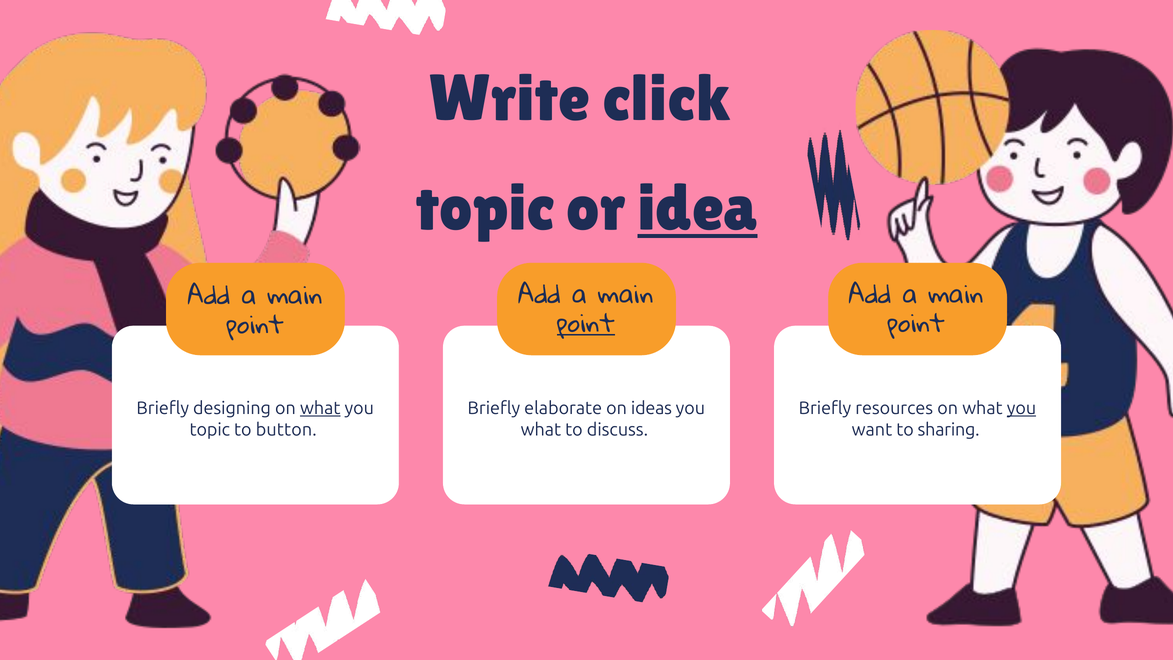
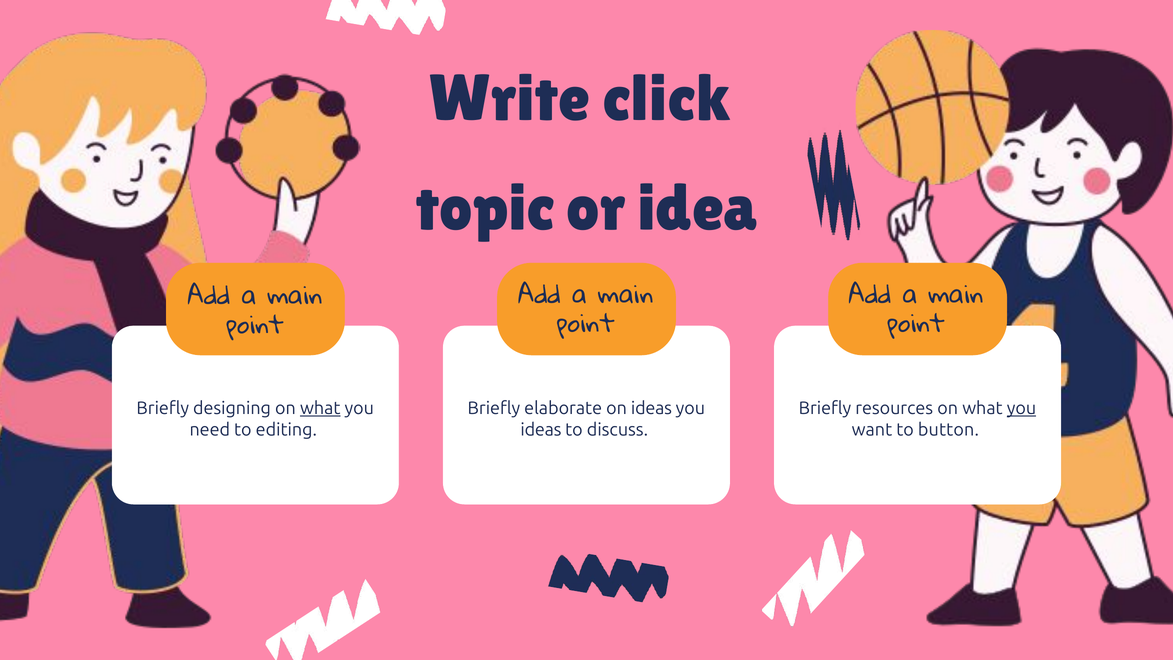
idea underline: present -> none
point at (586, 324) underline: present -> none
topic at (210, 430): topic -> need
button: button -> editing
what at (541, 430): what -> ideas
sharing: sharing -> button
